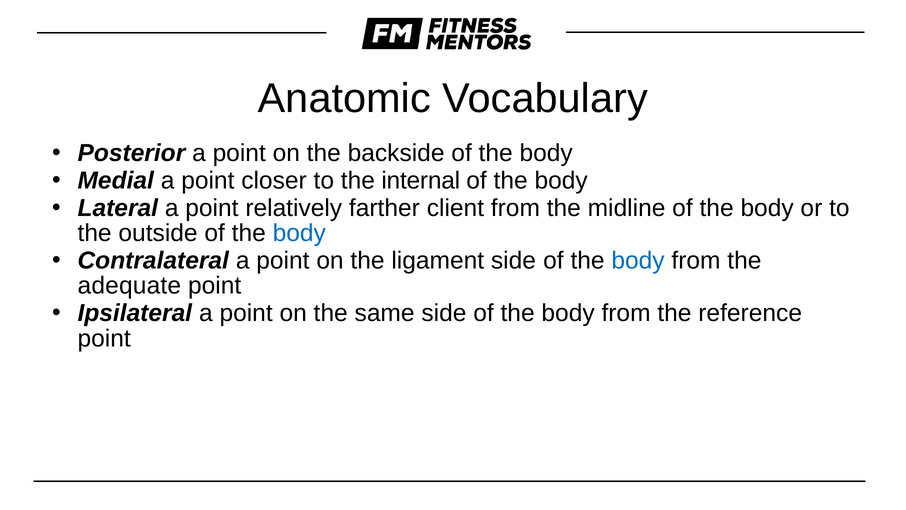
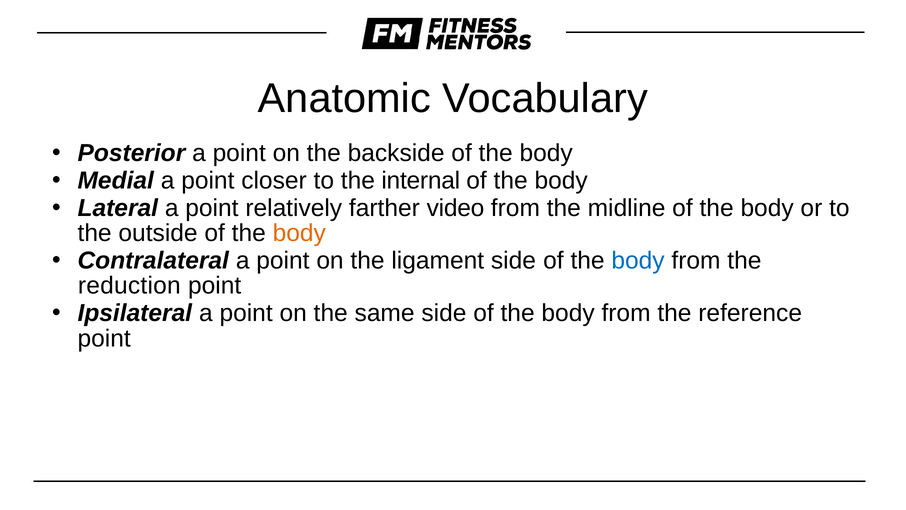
client: client -> video
body at (299, 233) colour: blue -> orange
adequate: adequate -> reduction
